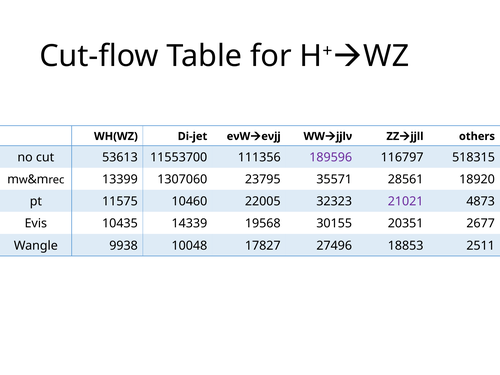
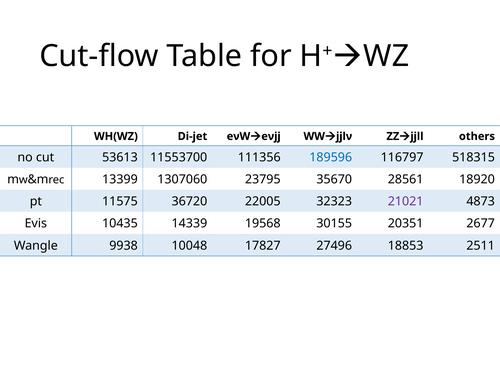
189596 colour: purple -> blue
35571: 35571 -> 35670
10460: 10460 -> 36720
